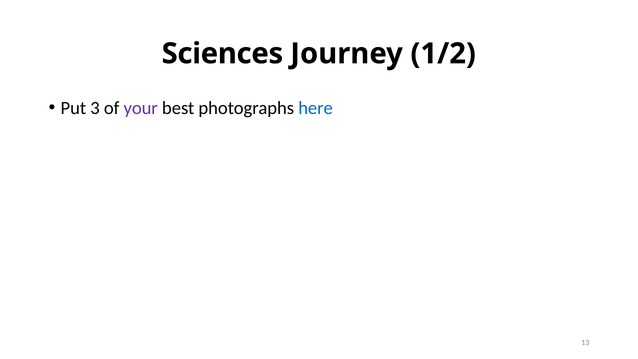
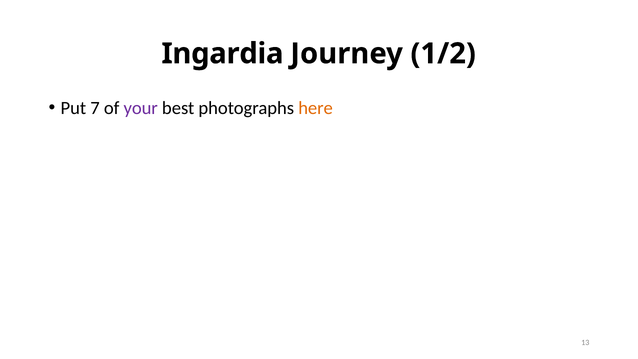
Sciences: Sciences -> Ingardia
3: 3 -> 7
here colour: blue -> orange
